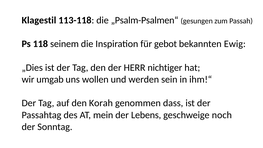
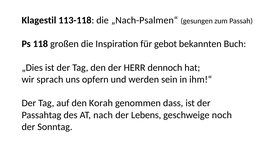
„Psalm-Psalmen“: „Psalm-Psalmen“ -> „Nach-Psalmen“
seinem: seinem -> großen
Ewig: Ewig -> Buch
nichtiger: nichtiger -> dennoch
umgab: umgab -> sprach
wollen: wollen -> opfern
mein: mein -> nach
